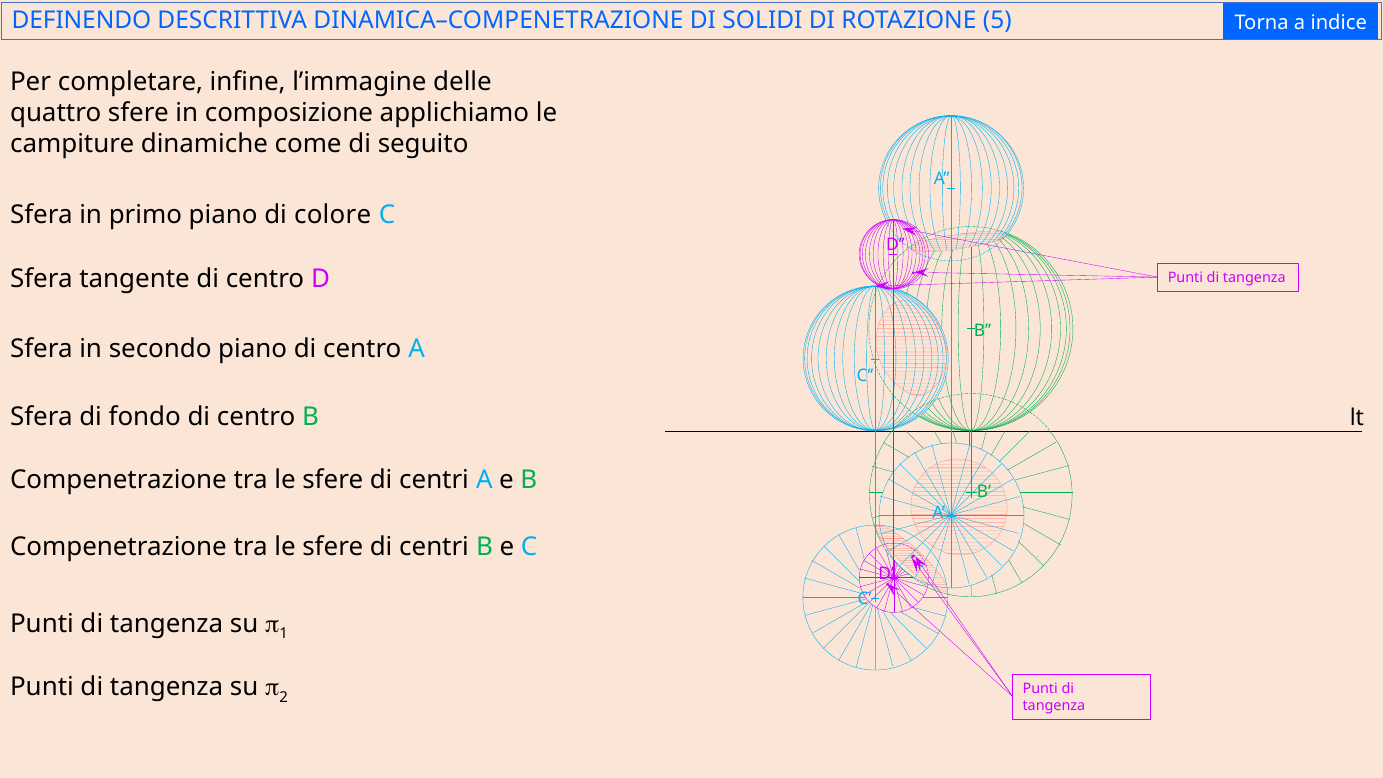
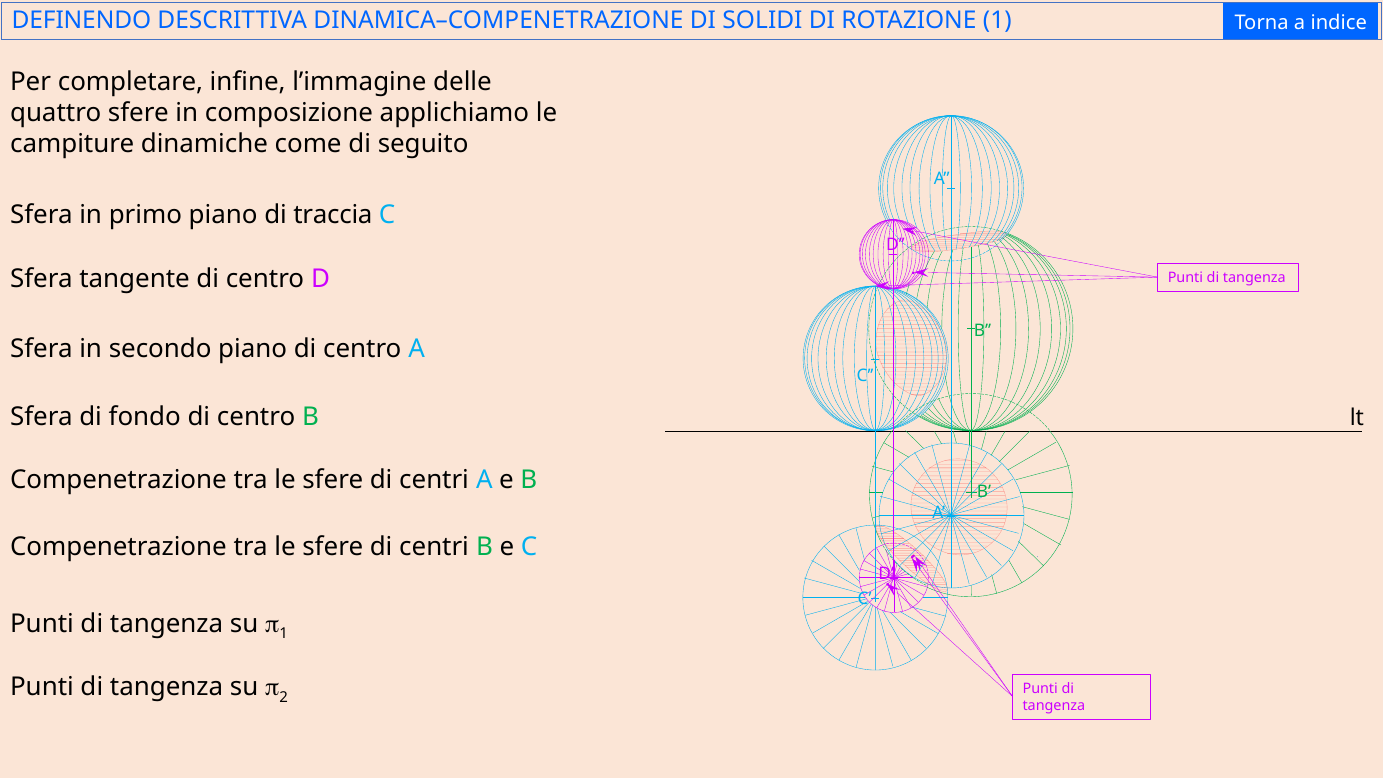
ROTAZIONE 5: 5 -> 1
colore: colore -> traccia
